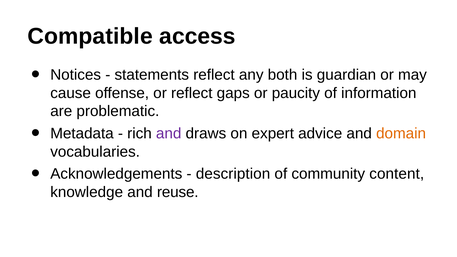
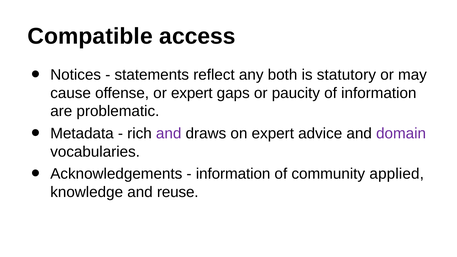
guardian: guardian -> statutory
or reflect: reflect -> expert
domain colour: orange -> purple
description at (233, 174): description -> information
content: content -> applied
